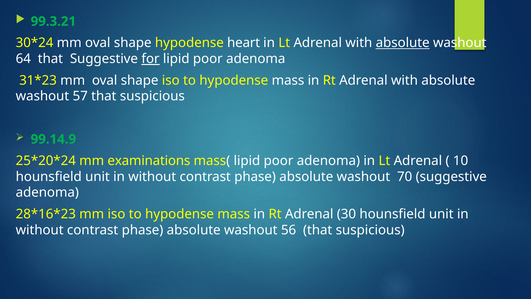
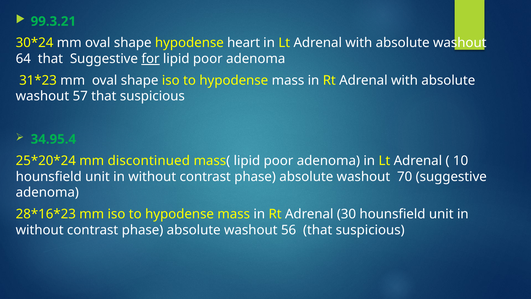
absolute at (403, 43) underline: present -> none
99.14.9: 99.14.9 -> 34.95.4
examinations: examinations -> discontinued
